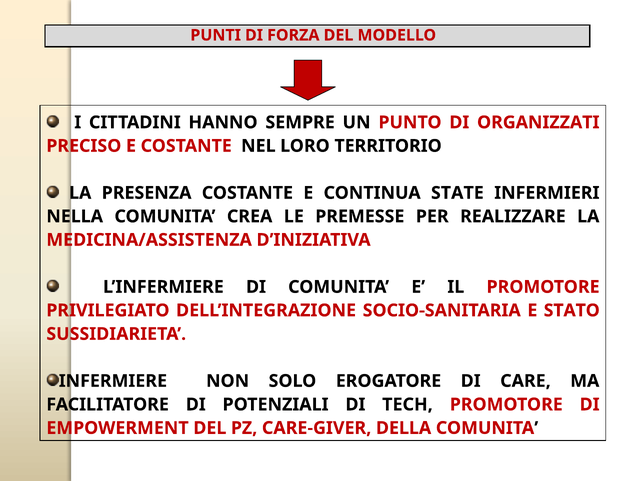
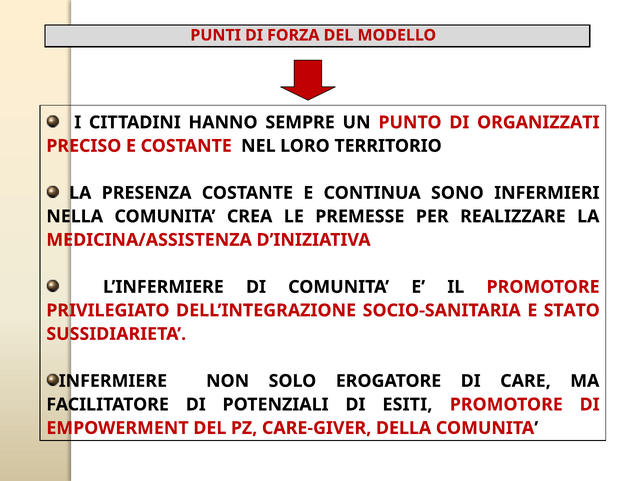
STATE: STATE -> SONO
TECH: TECH -> ESITI
